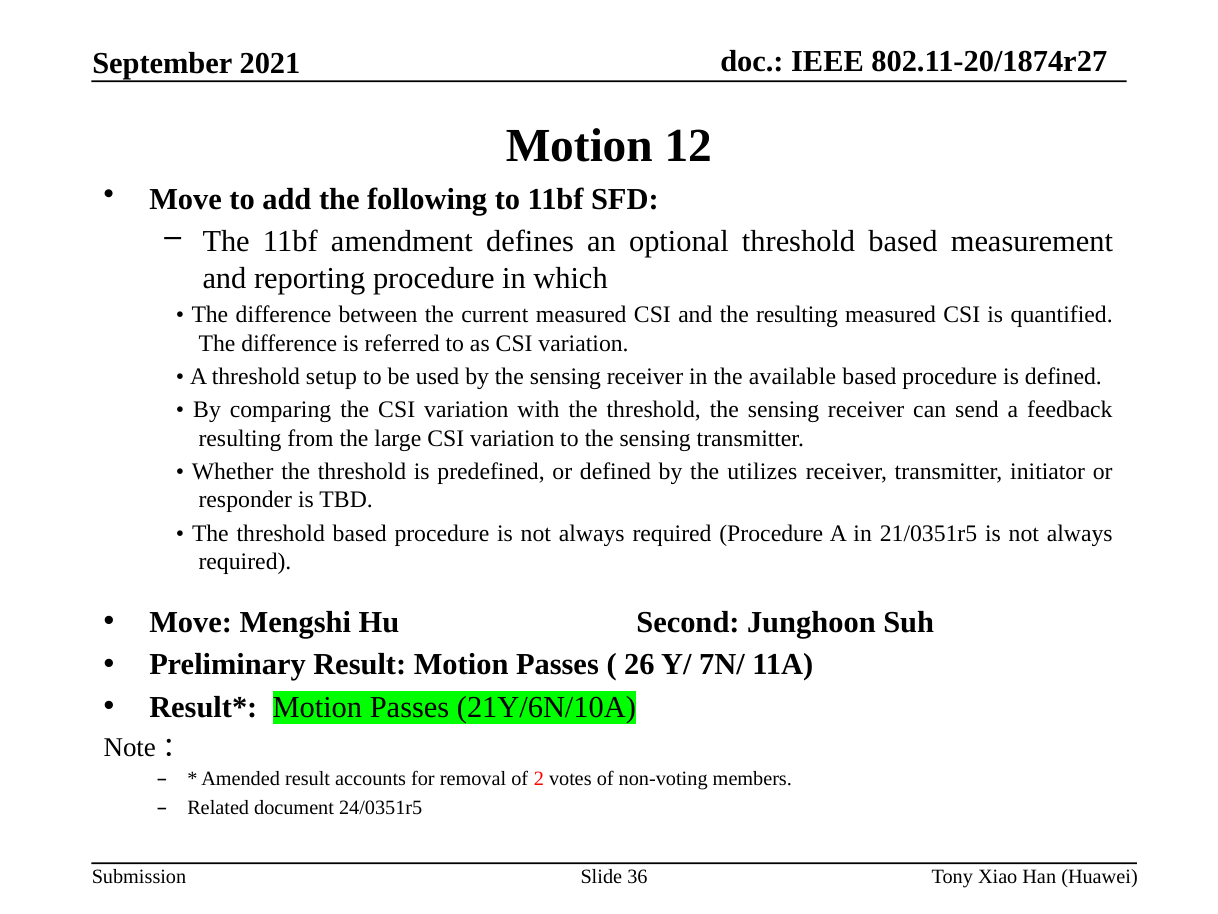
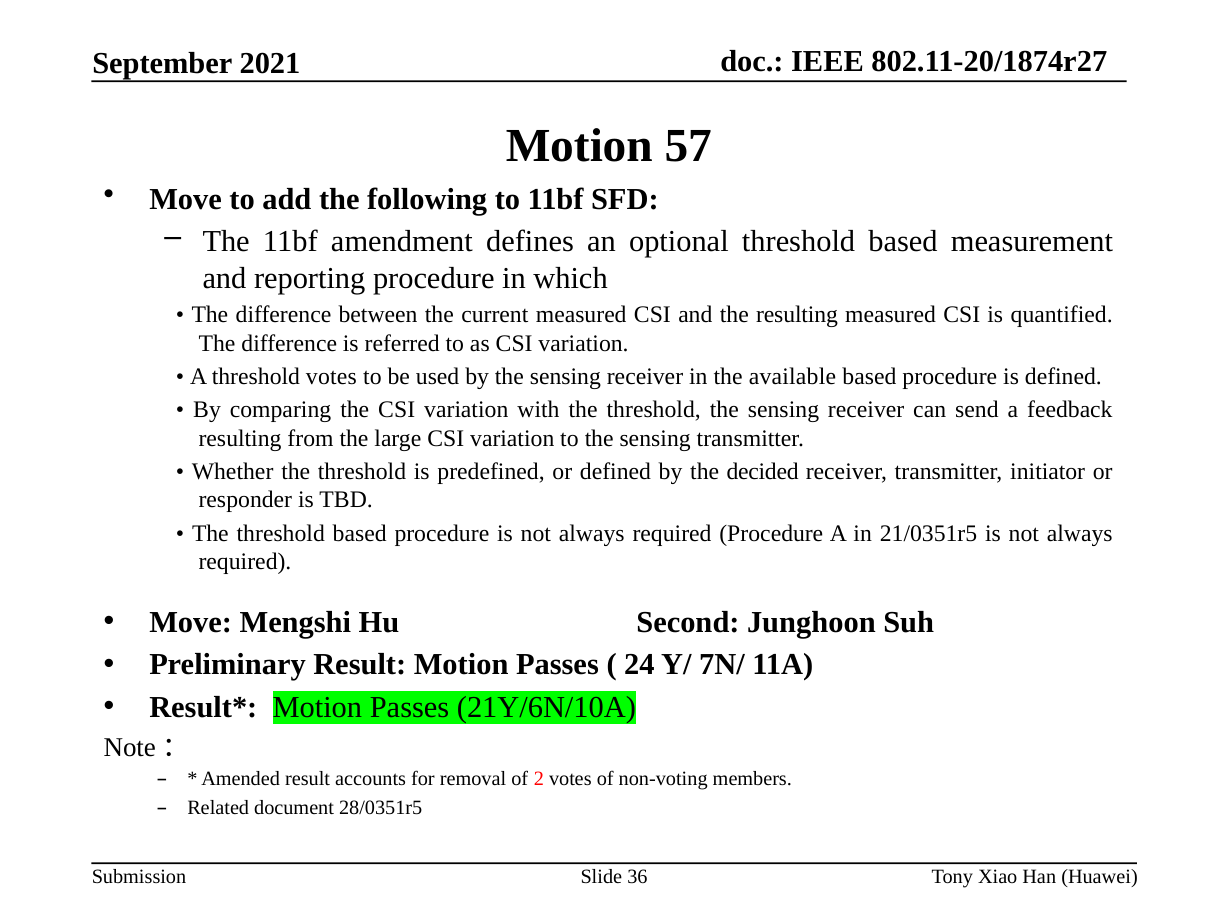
12: 12 -> 57
threshold setup: setup -> votes
utilizes: utilizes -> decided
26: 26 -> 24
24/0351r5: 24/0351r5 -> 28/0351r5
